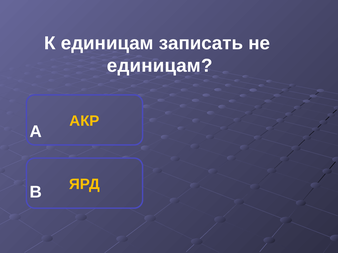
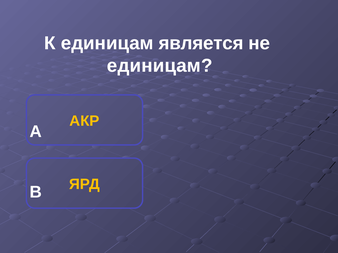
записать: записать -> является
